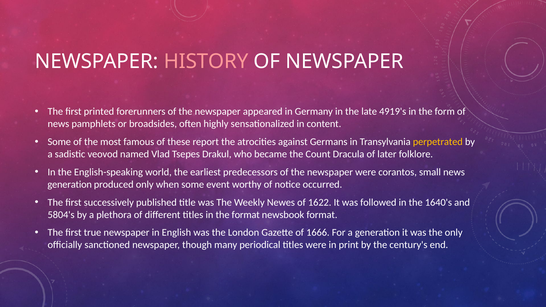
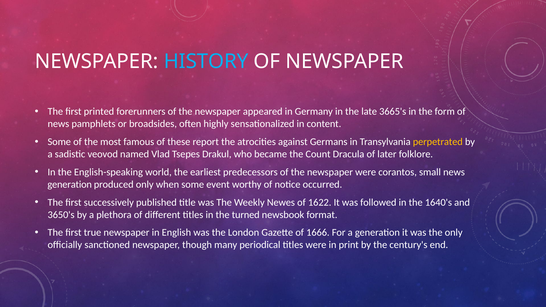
HISTORY colour: pink -> light blue
4919's: 4919's -> 3665's
5804's: 5804's -> 3650's
the format: format -> turned
